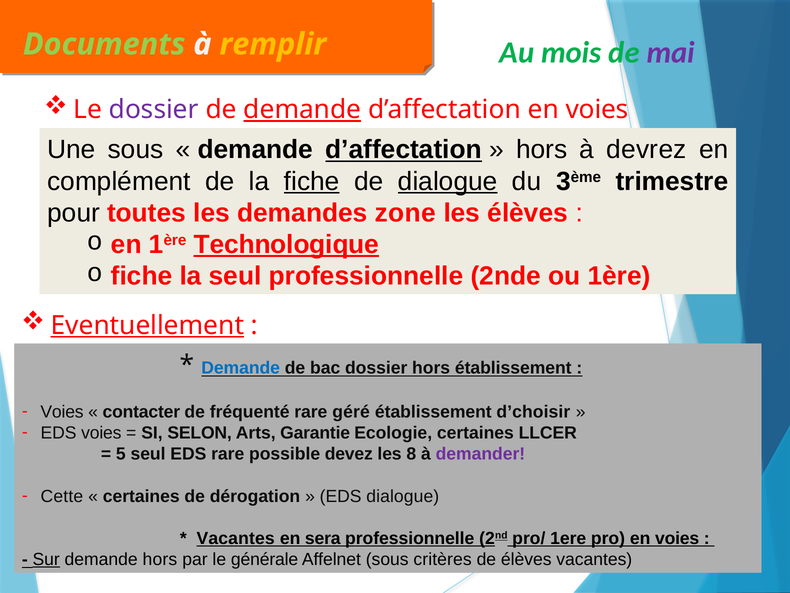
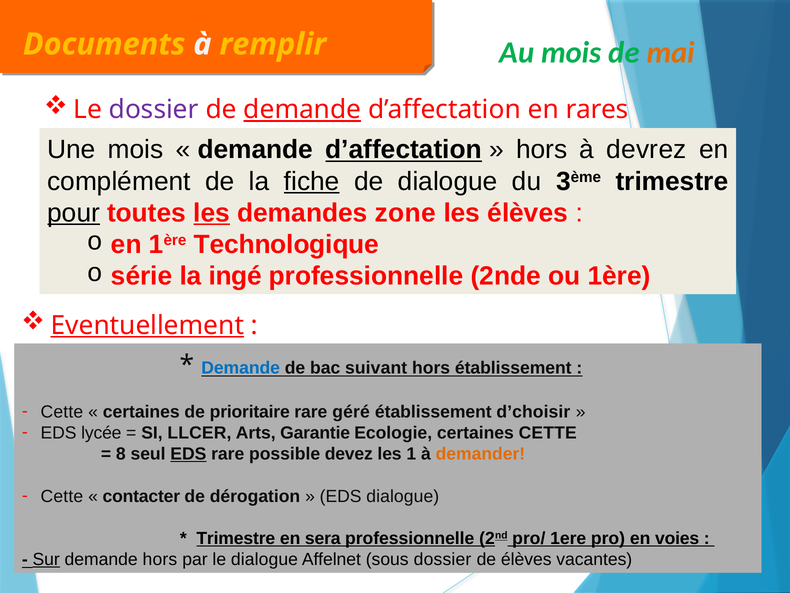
Documents colour: light green -> yellow
mai colour: purple -> orange
d’affectation en voies: voies -> rares
Une sous: sous -> mois
dialogue at (448, 181) underline: present -> none
pour underline: none -> present
les at (212, 213) underline: none -> present
Technologique underline: present -> none
fiche at (142, 276): fiche -> série
la seul: seul -> ingé
bac dossier: dossier -> suivant
Voies at (62, 412): Voies -> Cette
contacter at (141, 412): contacter -> certaines
fréquenté: fréquenté -> prioritaire
EDS voies: voies -> lycée
SELON: SELON -> LLCER
certaines LLCER: LLCER -> CETTE
5: 5 -> 8
EDS at (188, 454) underline: none -> present
8: 8 -> 1
demander colour: purple -> orange
certaines at (141, 496): certaines -> contacter
Vacantes at (236, 538): Vacantes -> Trimestre
le générale: générale -> dialogue
sous critères: critères -> dossier
